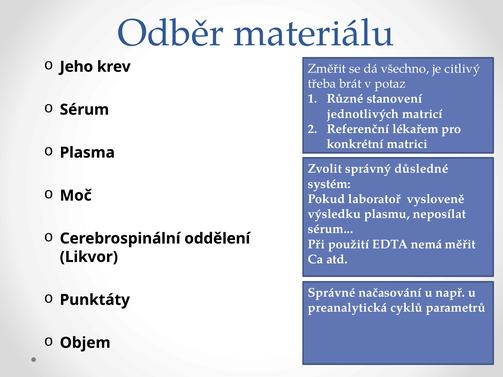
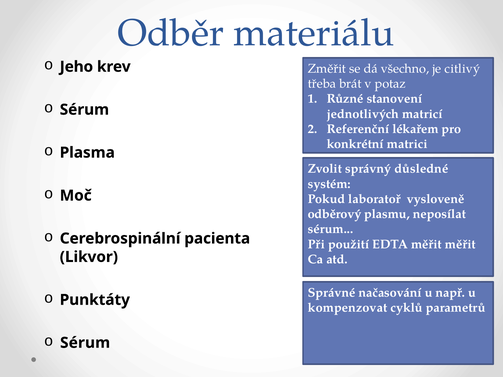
výsledku: výsledku -> odběrový
oddělení: oddělení -> pacienta
EDTA nemá: nemá -> měřit
preanalytická: preanalytická -> kompenzovat
Objem at (85, 343): Objem -> Sérum
